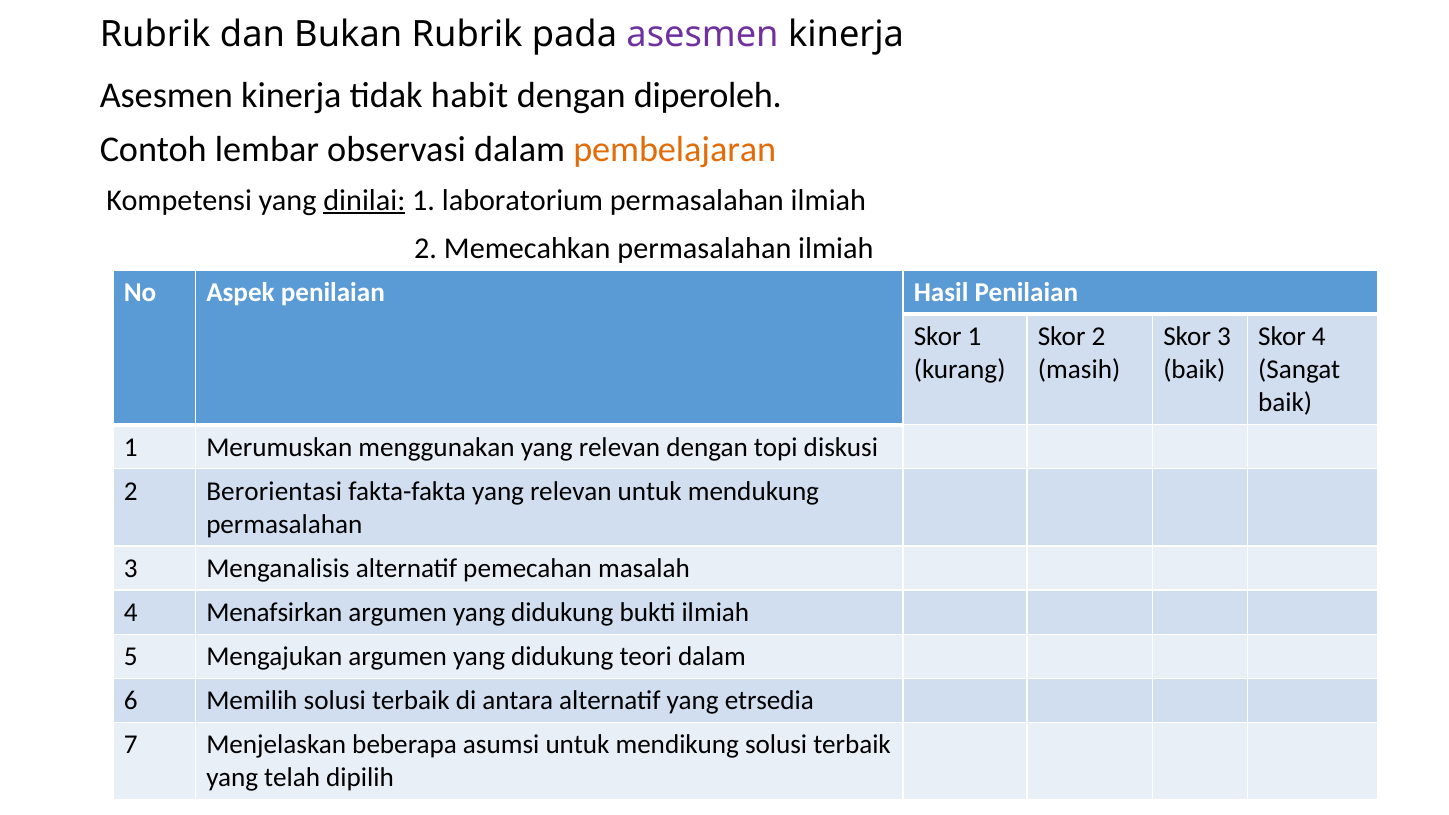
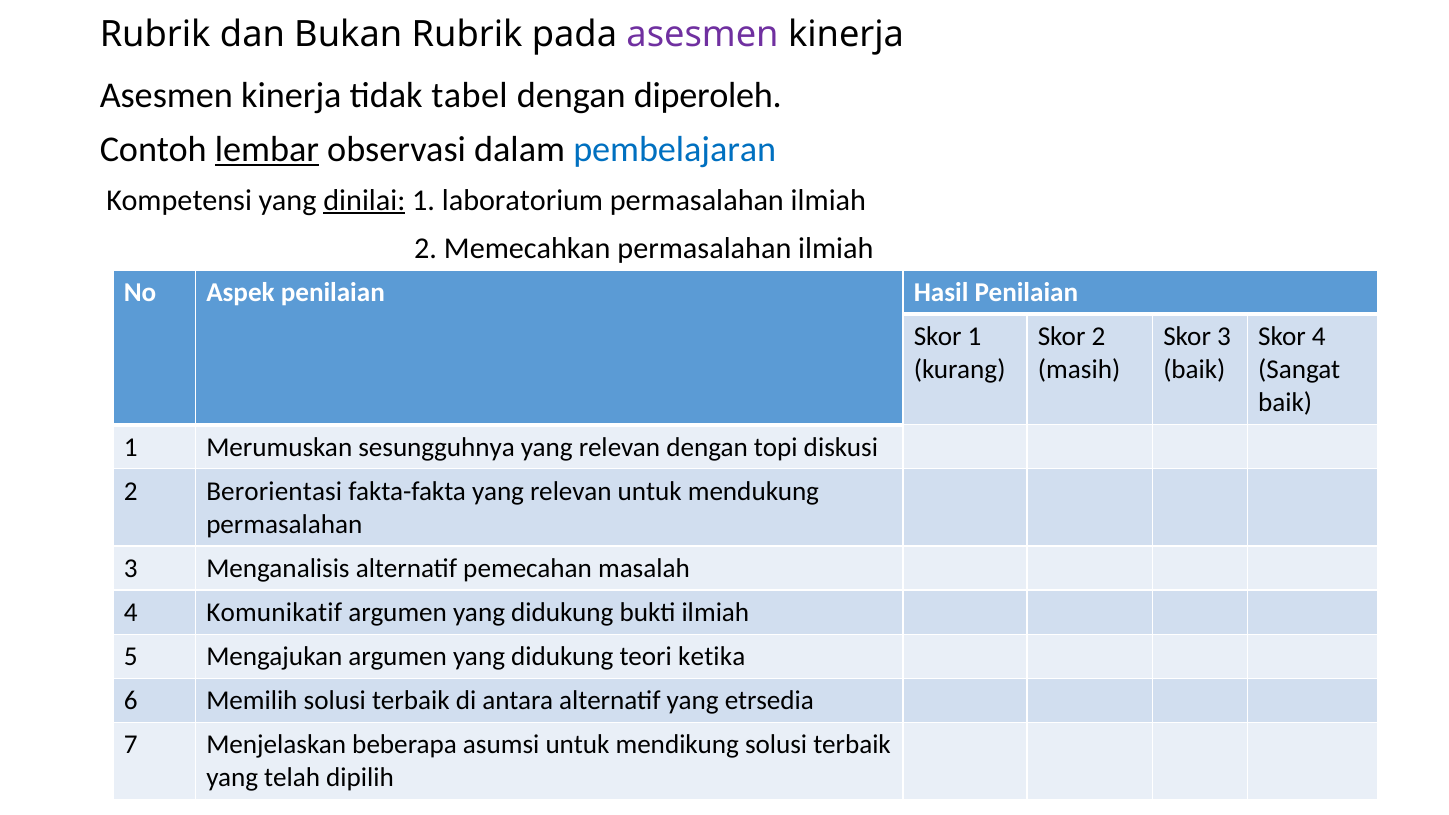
habit: habit -> tabel
lembar underline: none -> present
pembelajaran colour: orange -> blue
menggunakan: menggunakan -> sesungguhnya
Menafsirkan: Menafsirkan -> Komunikatif
teori dalam: dalam -> ketika
